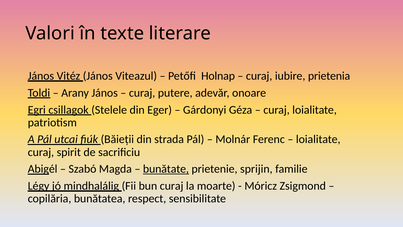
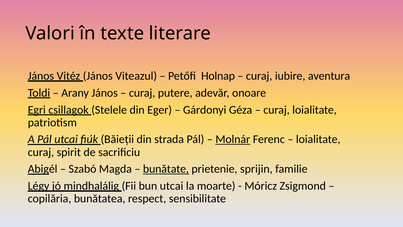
prietenia: prietenia -> aventura
Molnár underline: none -> present
bun curaj: curaj -> utcai
